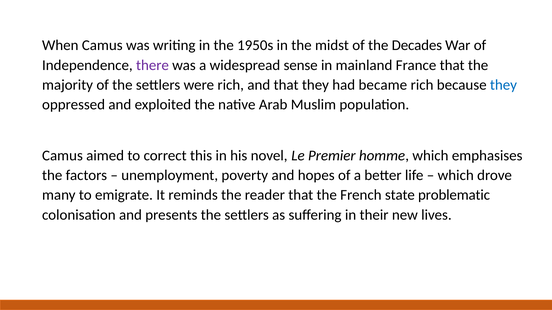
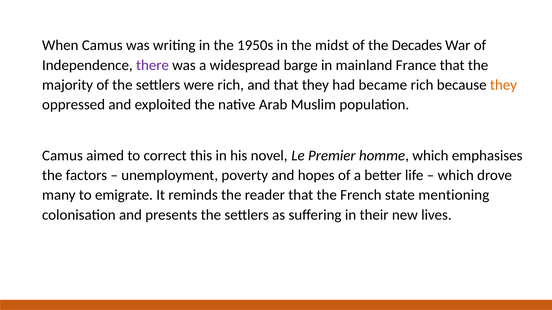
sense: sense -> barge
they at (503, 85) colour: blue -> orange
problematic: problematic -> mentioning
